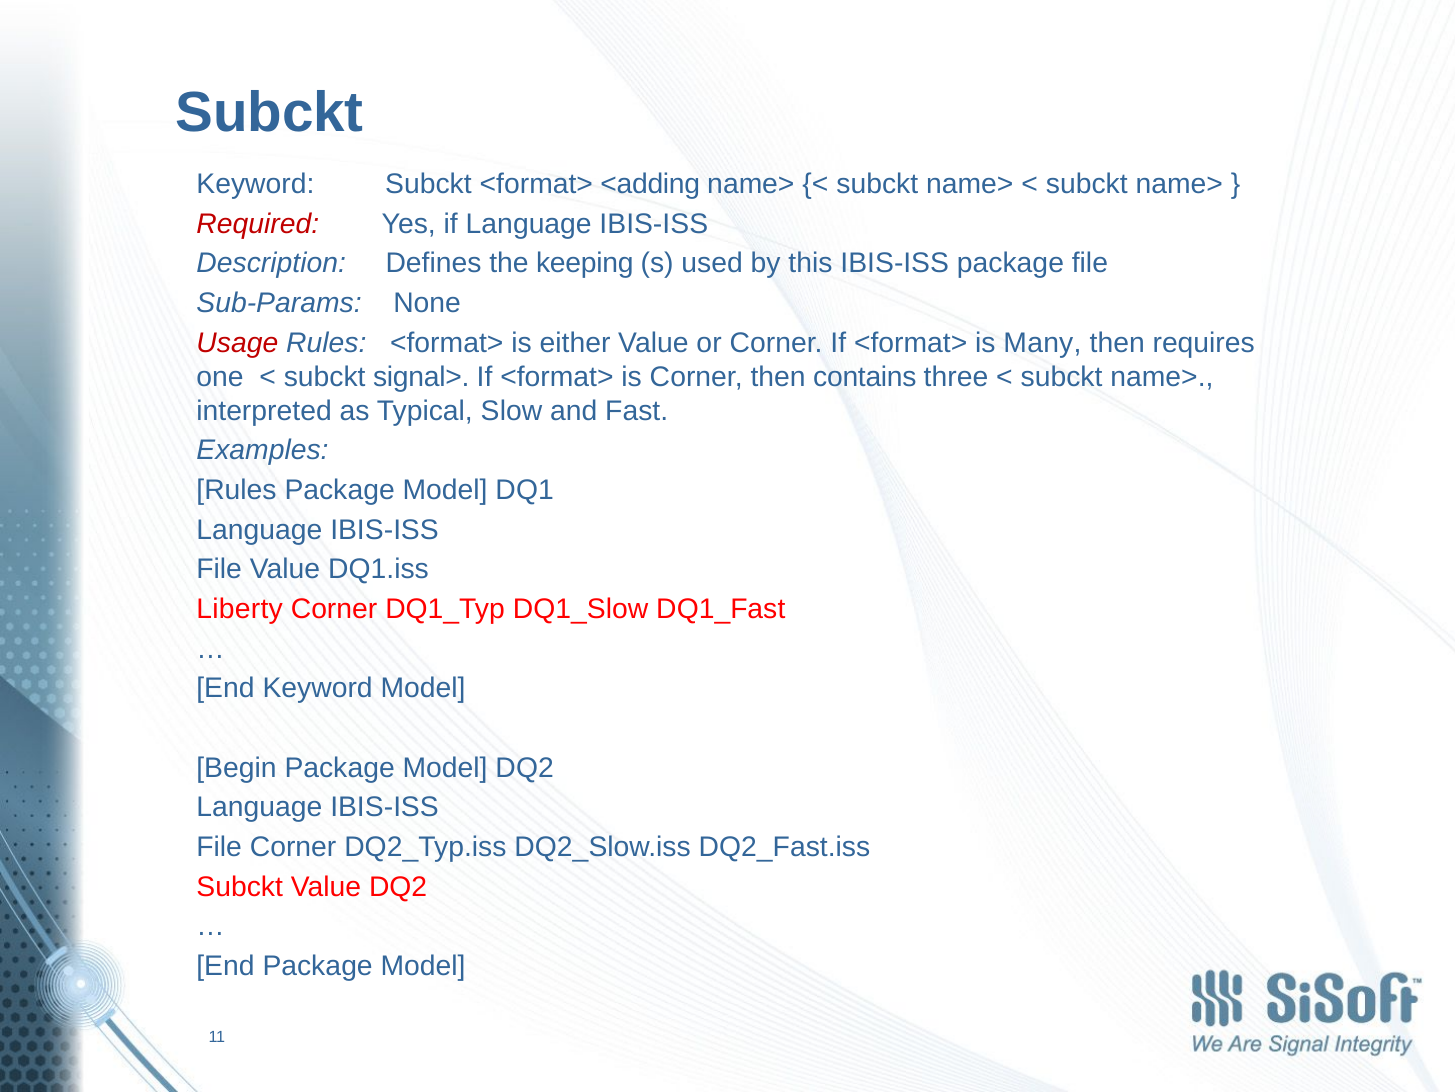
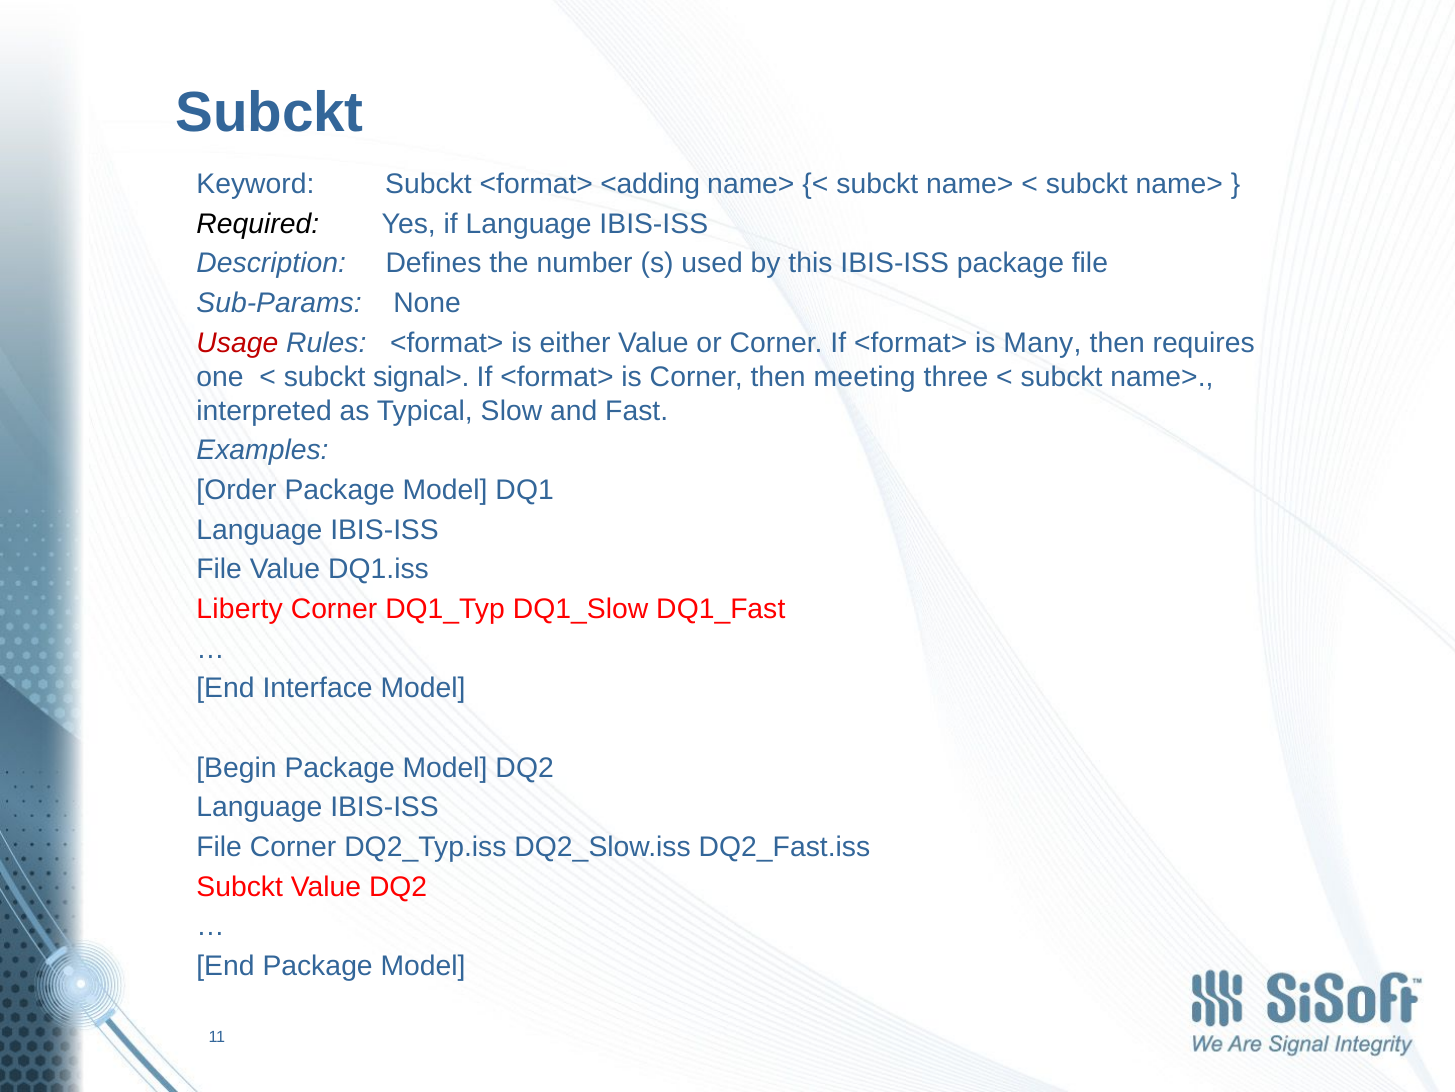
Required colour: red -> black
keeping: keeping -> number
contains: contains -> meeting
Rules at (236, 490): Rules -> Order
End Keyword: Keyword -> Interface
